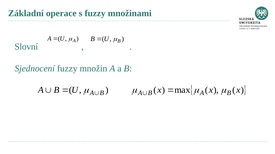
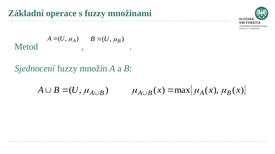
Slovní: Slovní -> Metod
